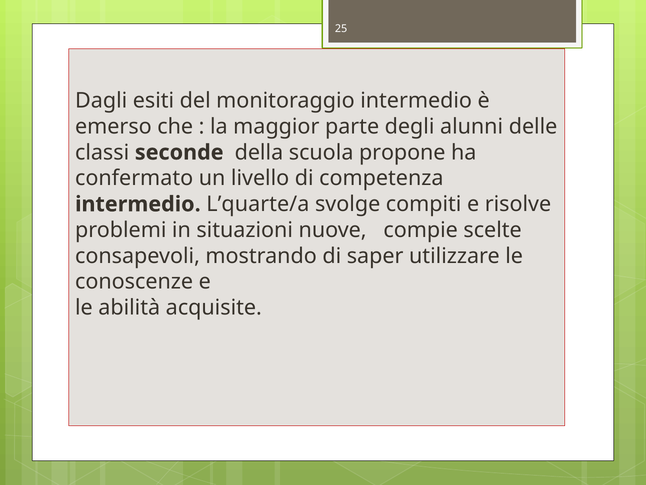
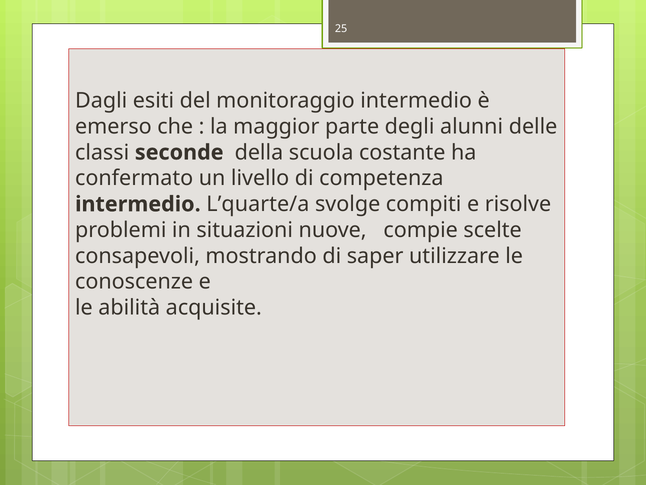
propone: propone -> costante
